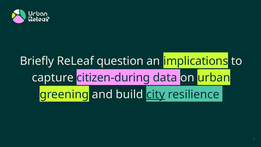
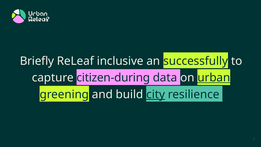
question: question -> inclusive
implications: implications -> successfully
urban underline: none -> present
